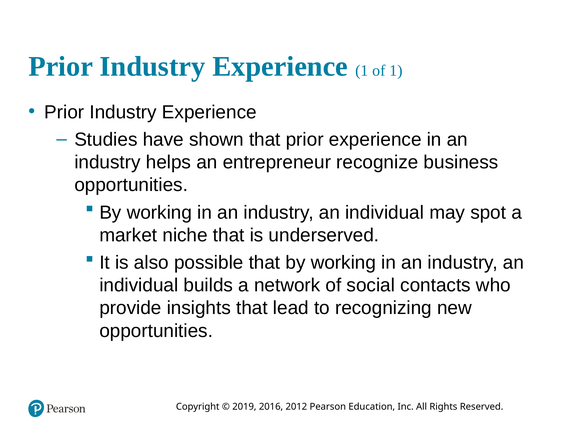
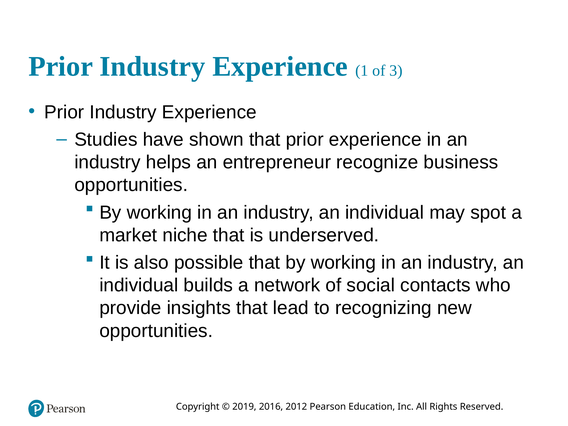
of 1: 1 -> 3
